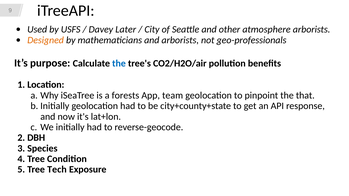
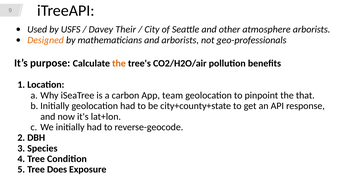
Later: Later -> Their
the at (119, 63) colour: blue -> orange
forests: forests -> carbon
Tech: Tech -> Does
